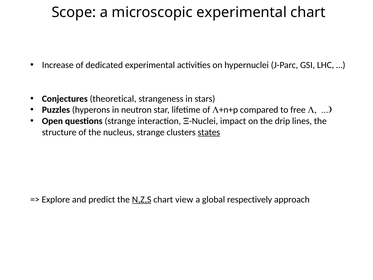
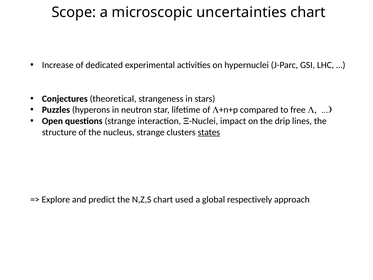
microscopic experimental: experimental -> uncertainties
N,Z,S underline: present -> none
view: view -> used
